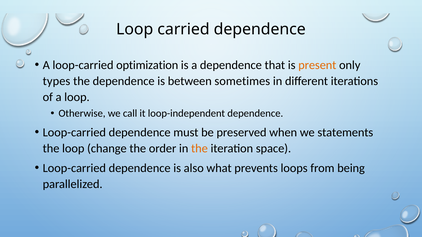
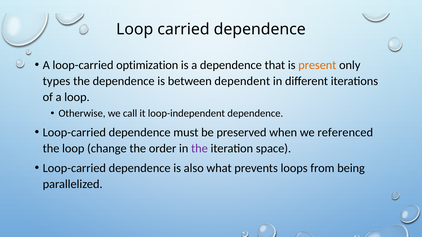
sometimes: sometimes -> dependent
statements: statements -> referenced
the at (199, 149) colour: orange -> purple
